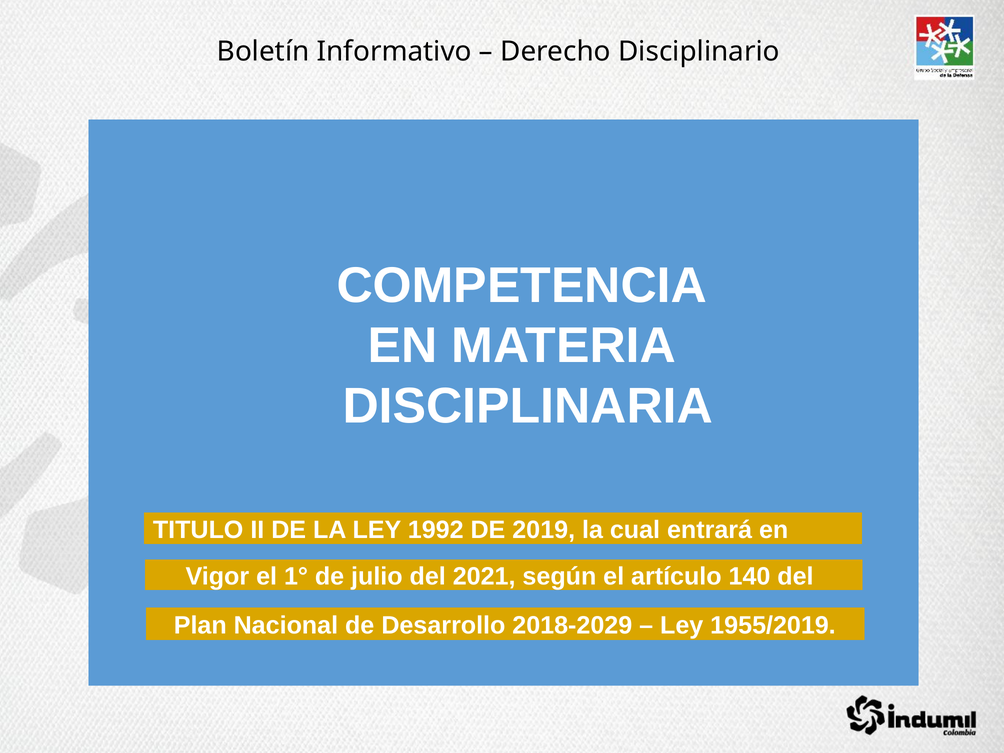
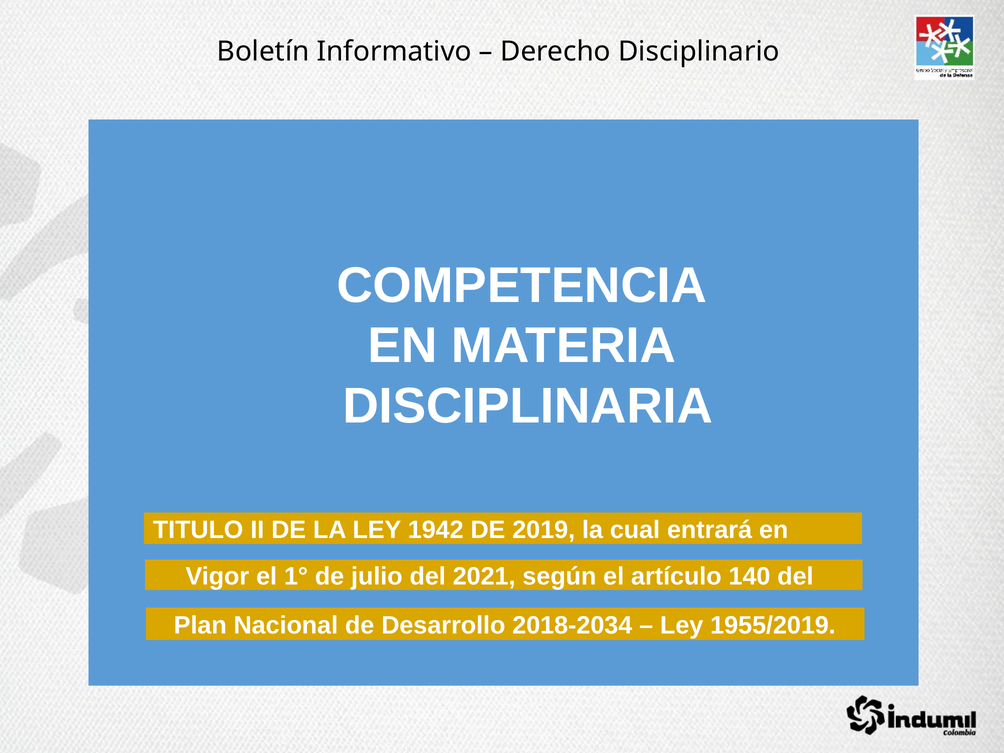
1992: 1992 -> 1942
2018-2029: 2018-2029 -> 2018-2034
